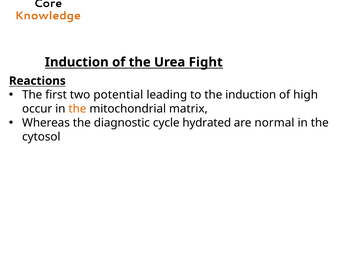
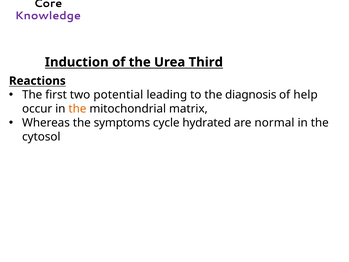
Knowledge colour: orange -> purple
Fight: Fight -> Third
the induction: induction -> diagnosis
high: high -> help
diagnostic: diagnostic -> symptoms
